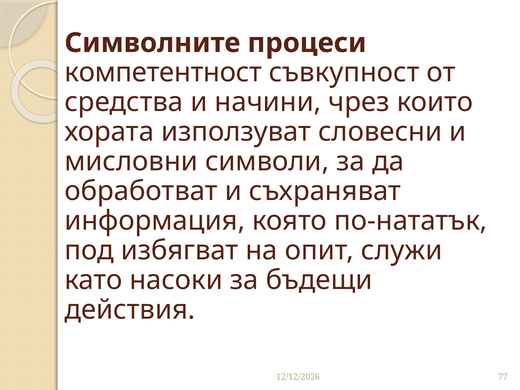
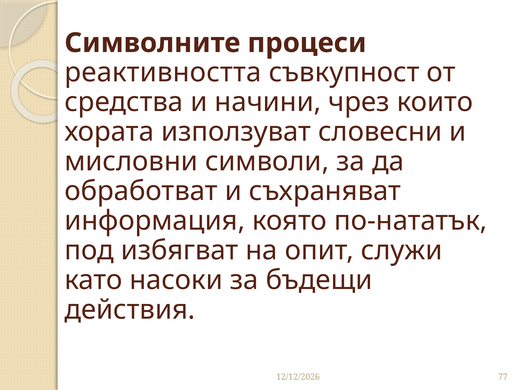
компетентност: компетентност -> реактивността
